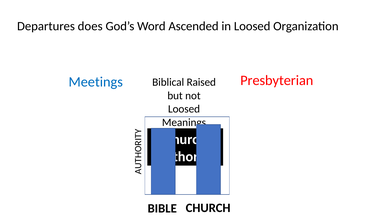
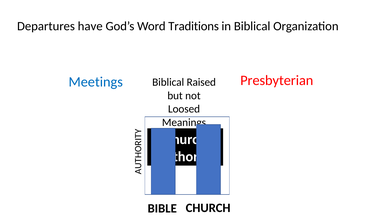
does: does -> have
Ascended: Ascended -> Traditions
in Loosed: Loosed -> Biblical
